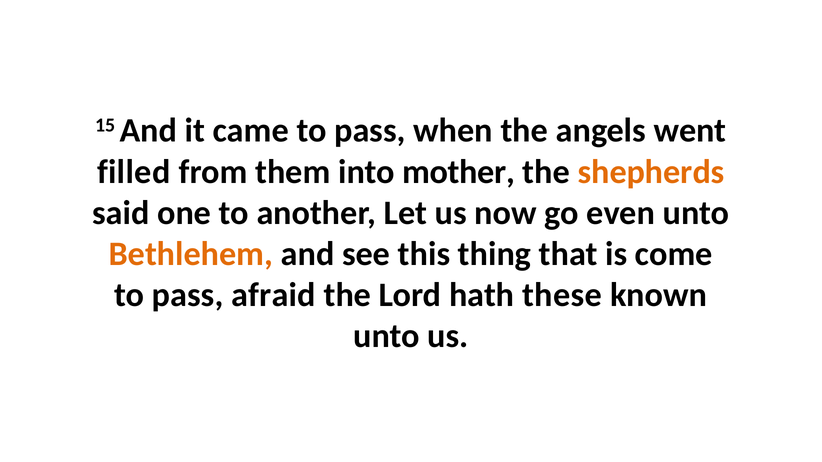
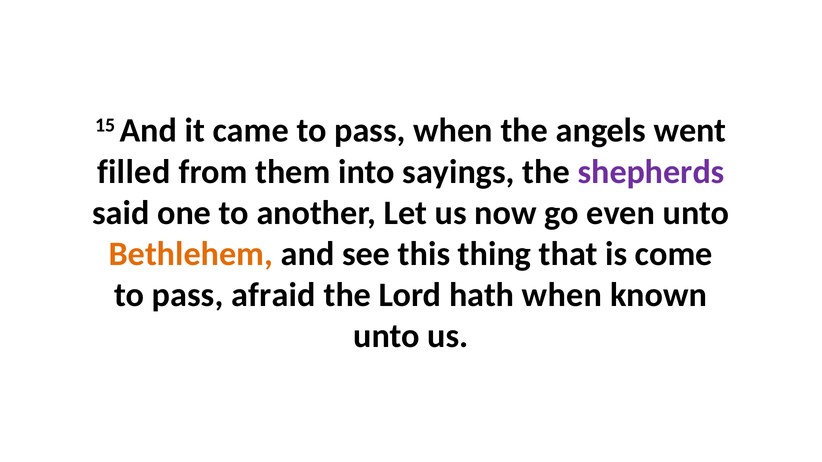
mother: mother -> sayings
shepherds colour: orange -> purple
hath these: these -> when
